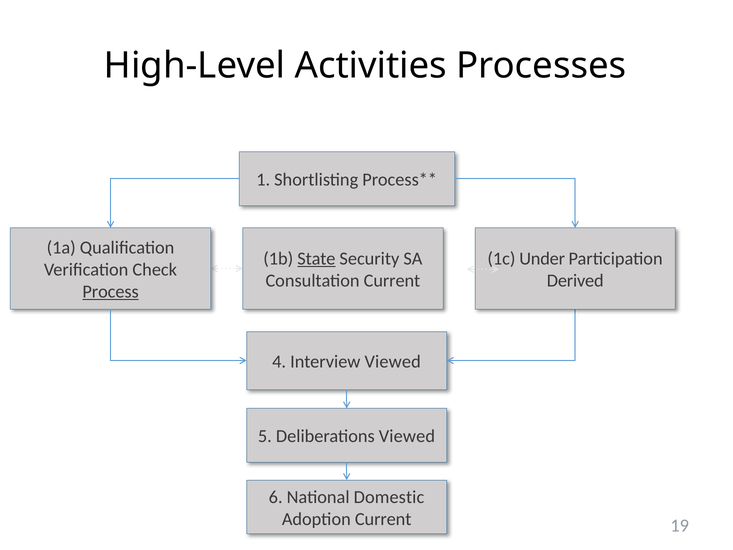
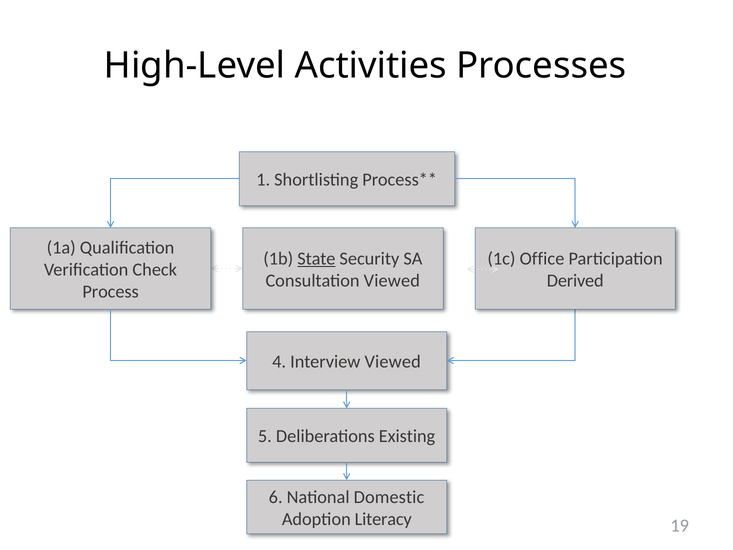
Under: Under -> Office
Consultation Current: Current -> Viewed
Process underline: present -> none
Deliberations Viewed: Viewed -> Existing
Adoption Current: Current -> Literacy
